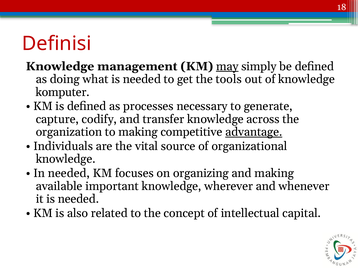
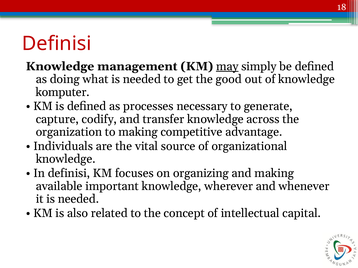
tools: tools -> good
advantage underline: present -> none
In needed: needed -> definisi
